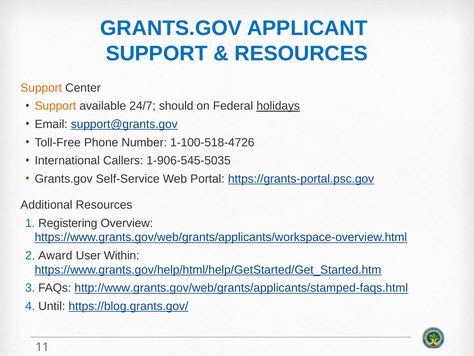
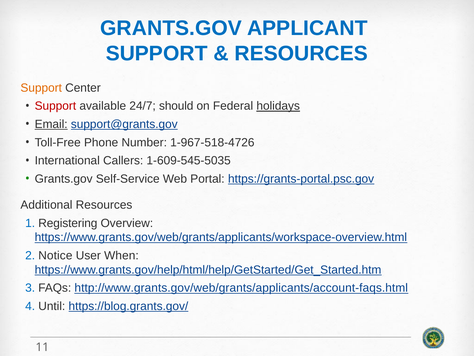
Support at (55, 106) colour: orange -> red
Email underline: none -> present
1-100-518-4726: 1-100-518-4726 -> 1-967-518-4726
1-906-545-5035: 1-906-545-5035 -> 1-609-545-5035
Award: Award -> Notice
Within: Within -> When
http://www.grants.gov/web/grants/applicants/stamped-faqs.html: http://www.grants.gov/web/grants/applicants/stamped-faqs.html -> http://www.grants.gov/web/grants/applicants/account-faqs.html
